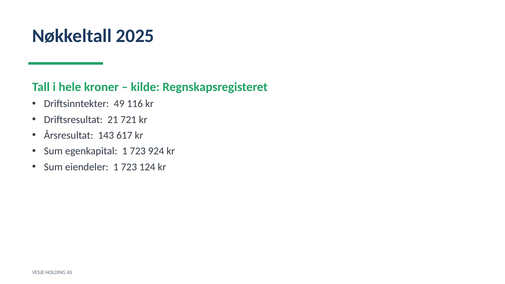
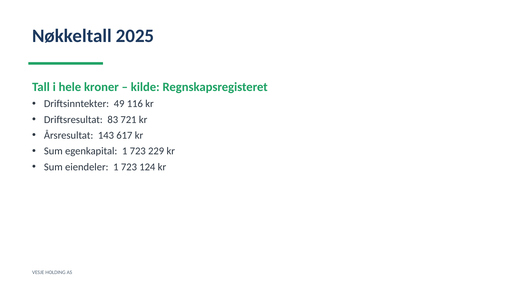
21: 21 -> 83
924: 924 -> 229
